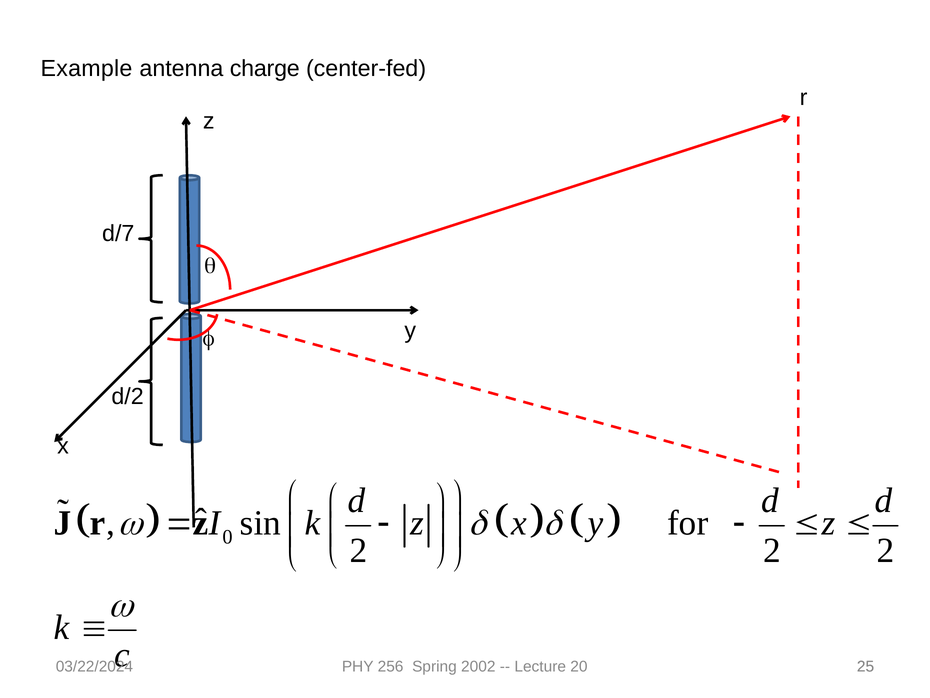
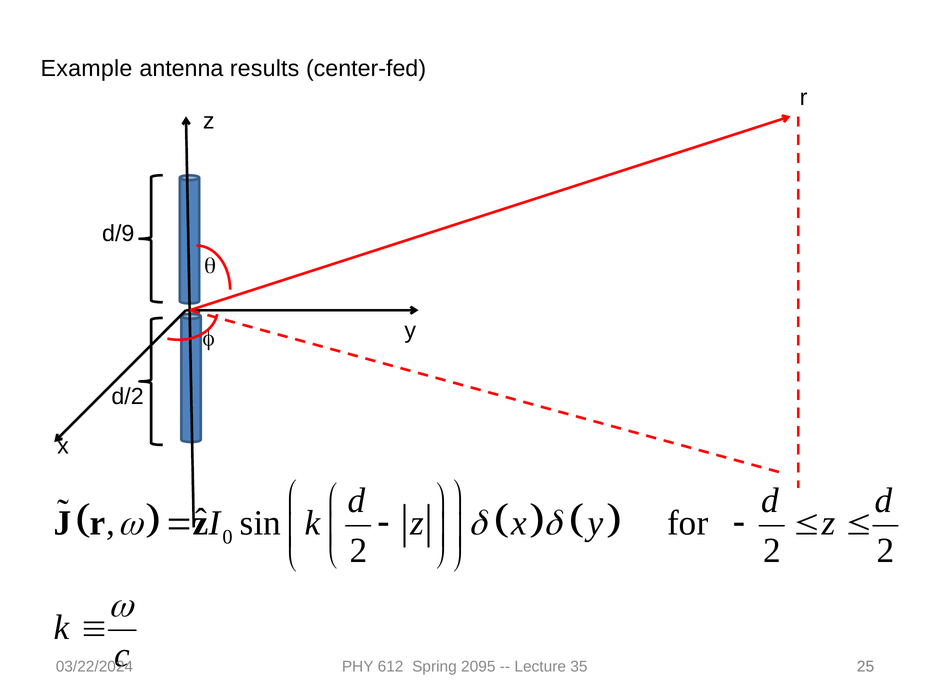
charge: charge -> results
d/7: d/7 -> d/9
256: 256 -> 612
2002: 2002 -> 2095
20: 20 -> 35
